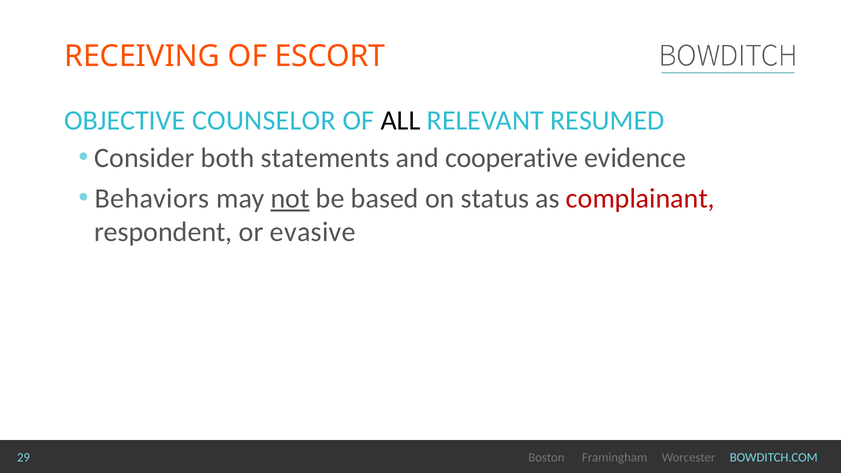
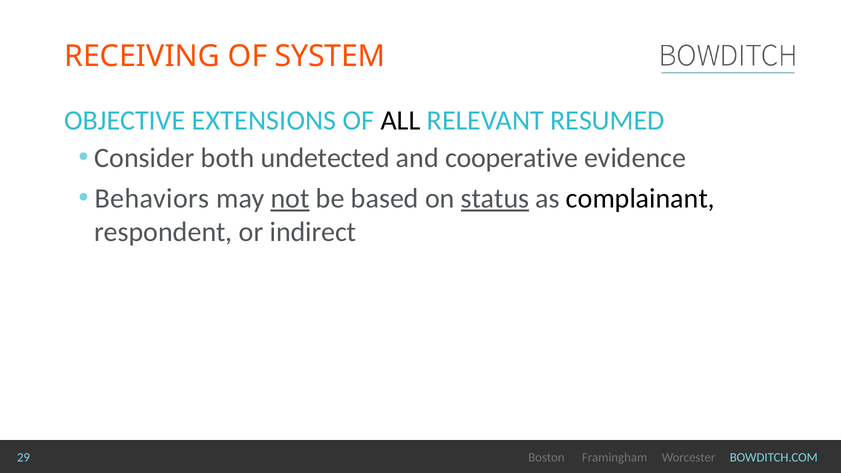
ESCORT: ESCORT -> SYSTEM
COUNSELOR: COUNSELOR -> EXTENSIONS
statements: statements -> undetected
status underline: none -> present
complainant colour: red -> black
evasive: evasive -> indirect
